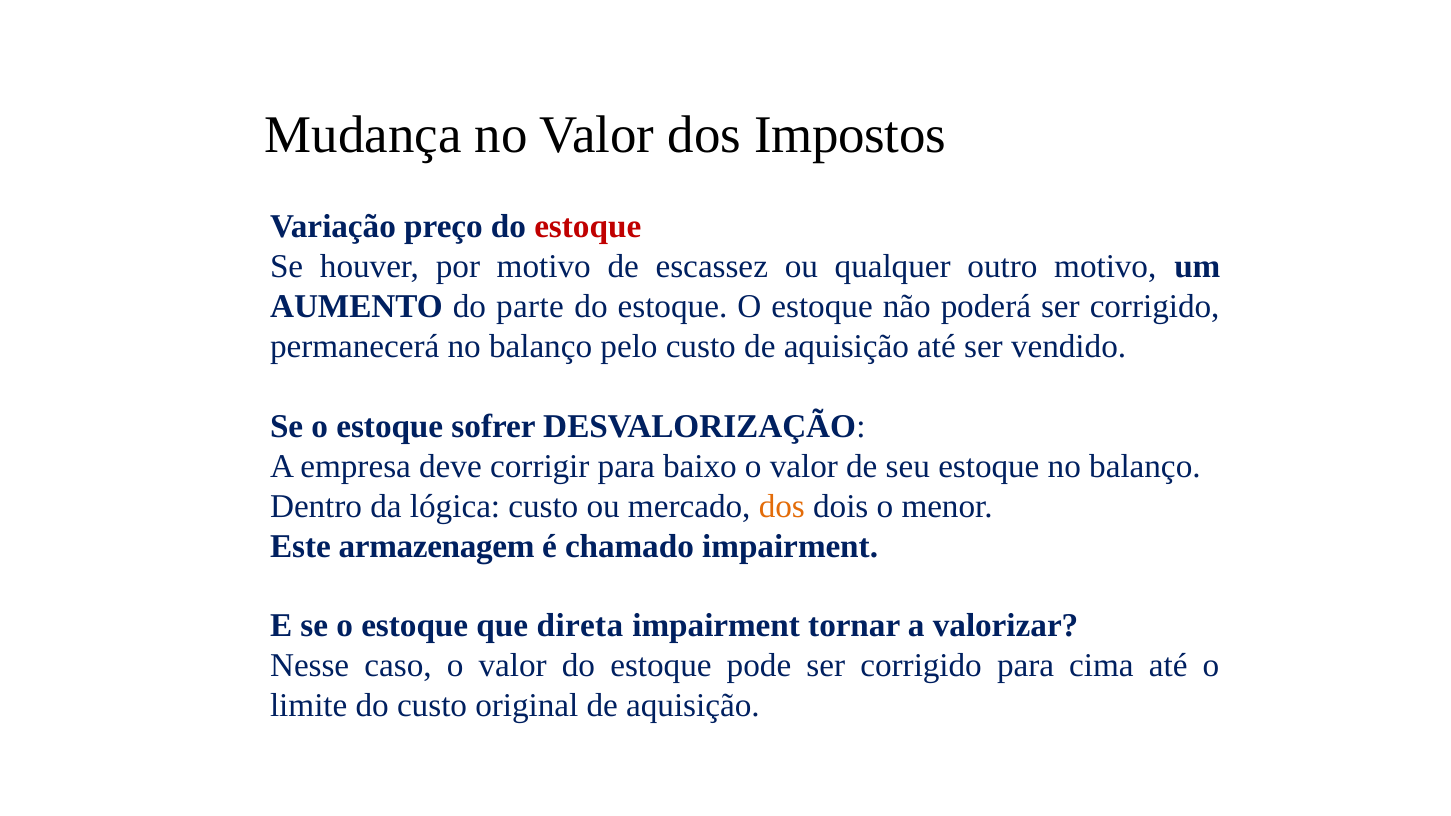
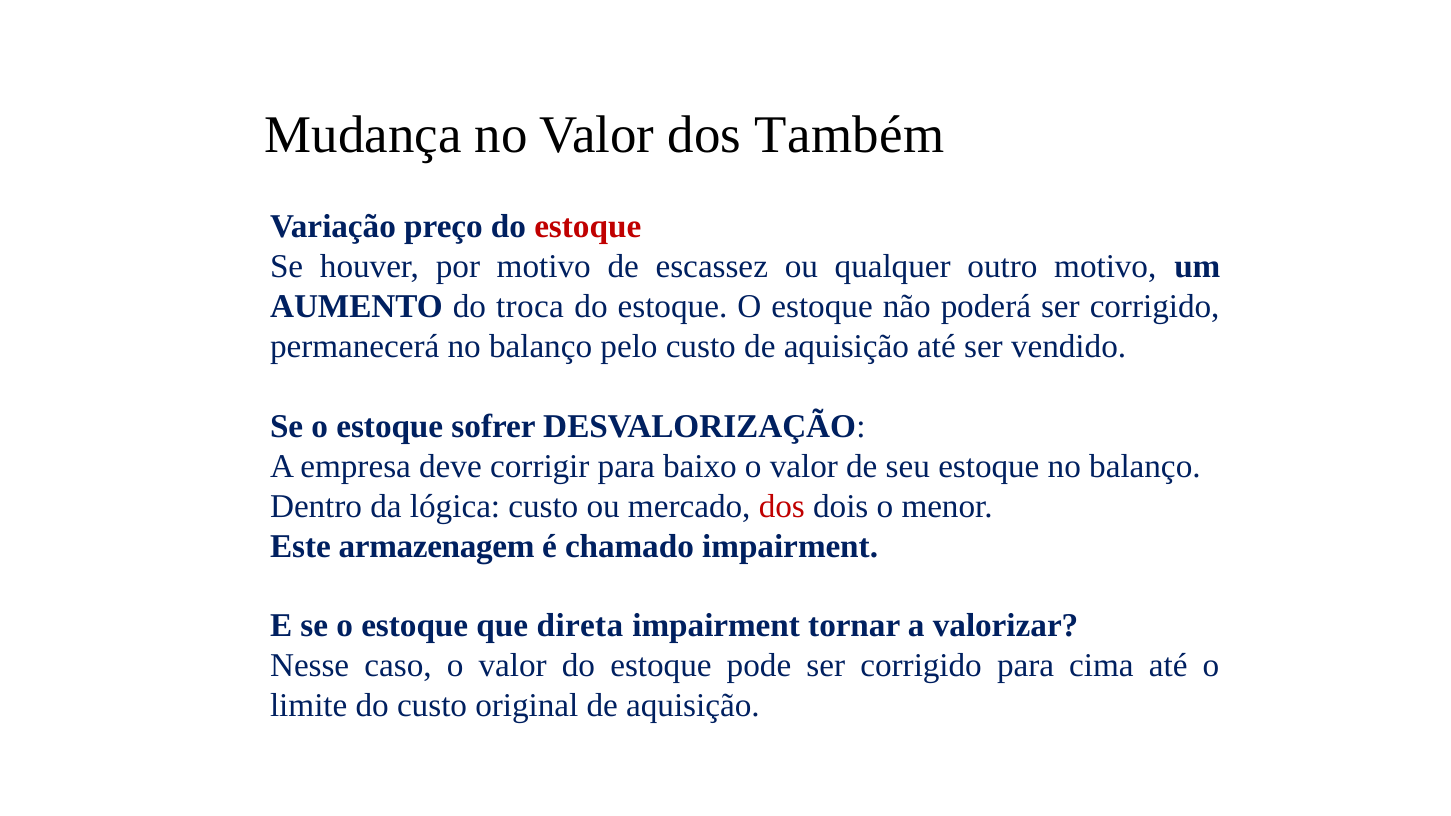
Impostos: Impostos -> Também
parte: parte -> troca
dos at (782, 506) colour: orange -> red
